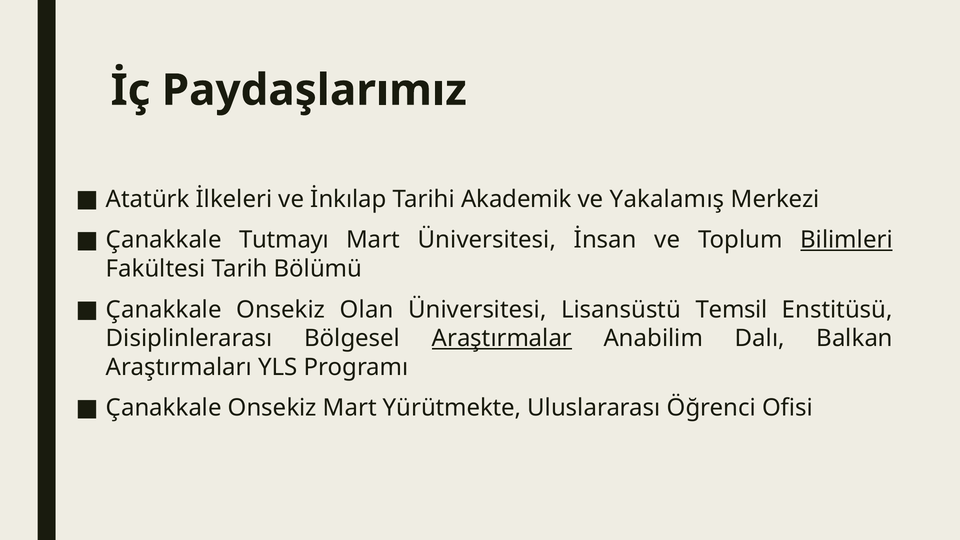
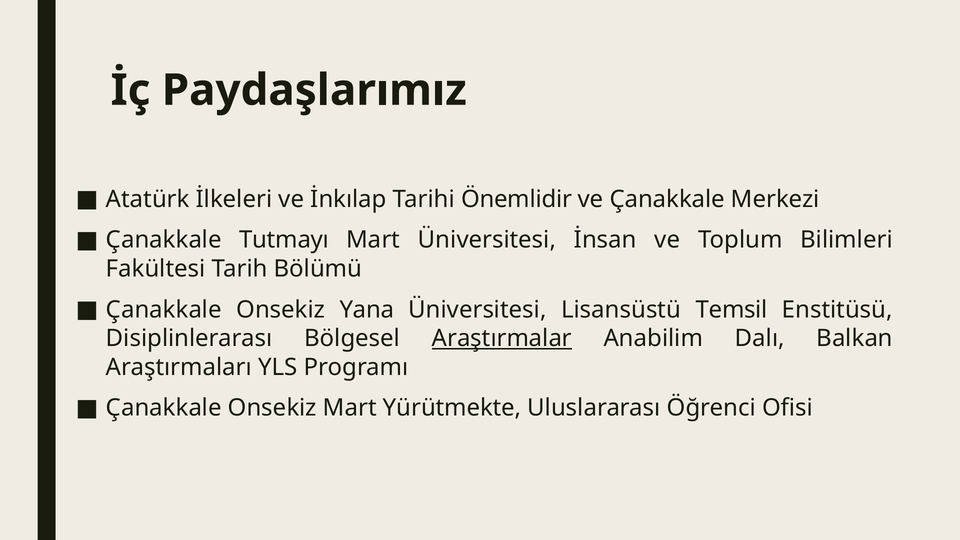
Akademik: Akademik -> Önemlidir
ve Yakalamış: Yakalamış -> Çanakkale
Bilimleri underline: present -> none
Olan: Olan -> Yana
